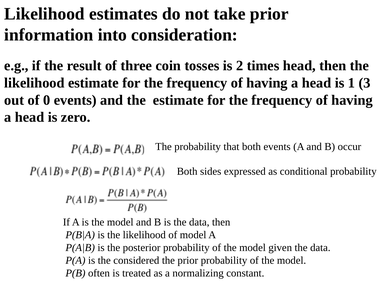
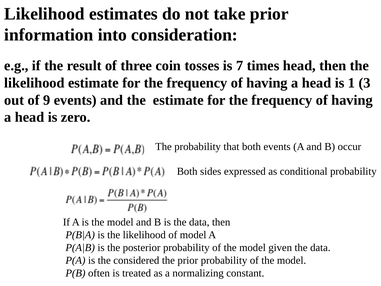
2: 2 -> 7
0: 0 -> 9
